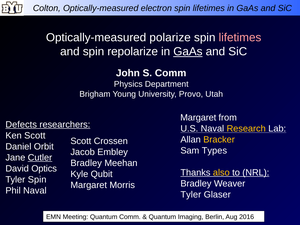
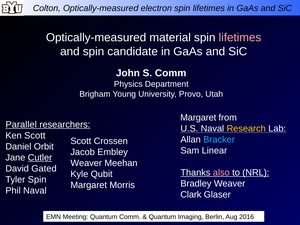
polarize: polarize -> material
repolarize: repolarize -> candidate
GaAs at (188, 52) underline: present -> none
Defects: Defects -> Parallel
Bracker colour: yellow -> light blue
Types: Types -> Linear
Bradley at (86, 163): Bradley -> Weaver
Optics: Optics -> Gated
also colour: yellow -> pink
Tyler at (191, 195): Tyler -> Clark
